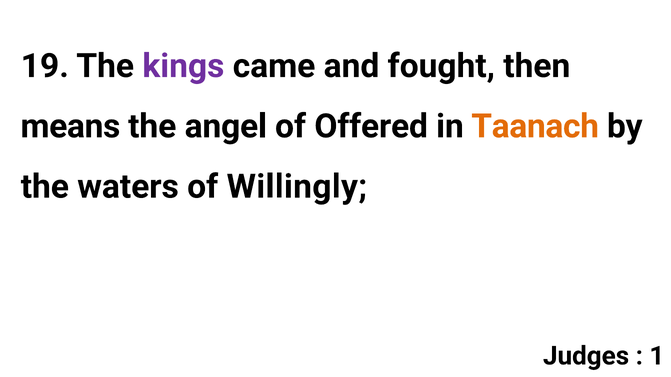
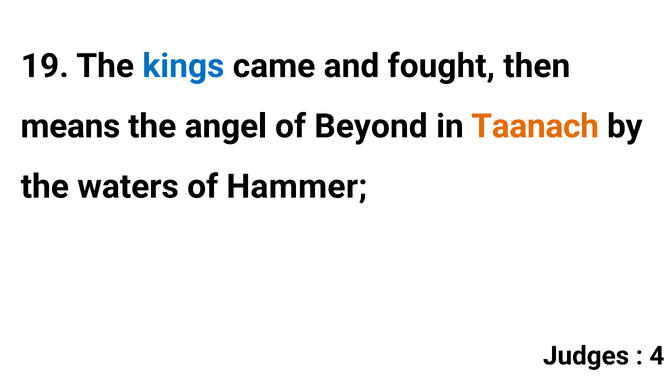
kings colour: purple -> blue
Offered: Offered -> Beyond
Willingly: Willingly -> Hammer
1: 1 -> 4
